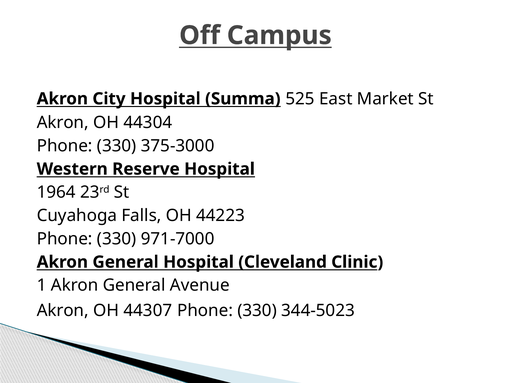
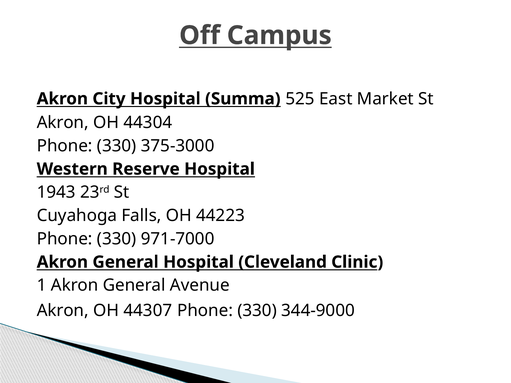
1964: 1964 -> 1943
344-5023: 344-5023 -> 344-9000
